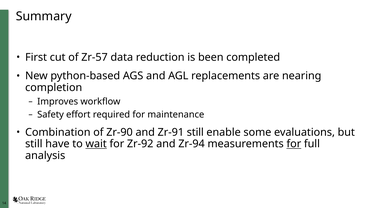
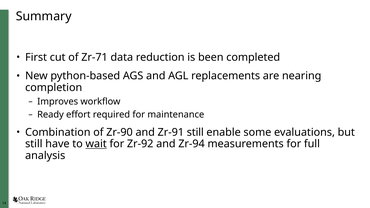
Zr-57: Zr-57 -> Zr-71
Safety: Safety -> Ready
for at (294, 144) underline: present -> none
